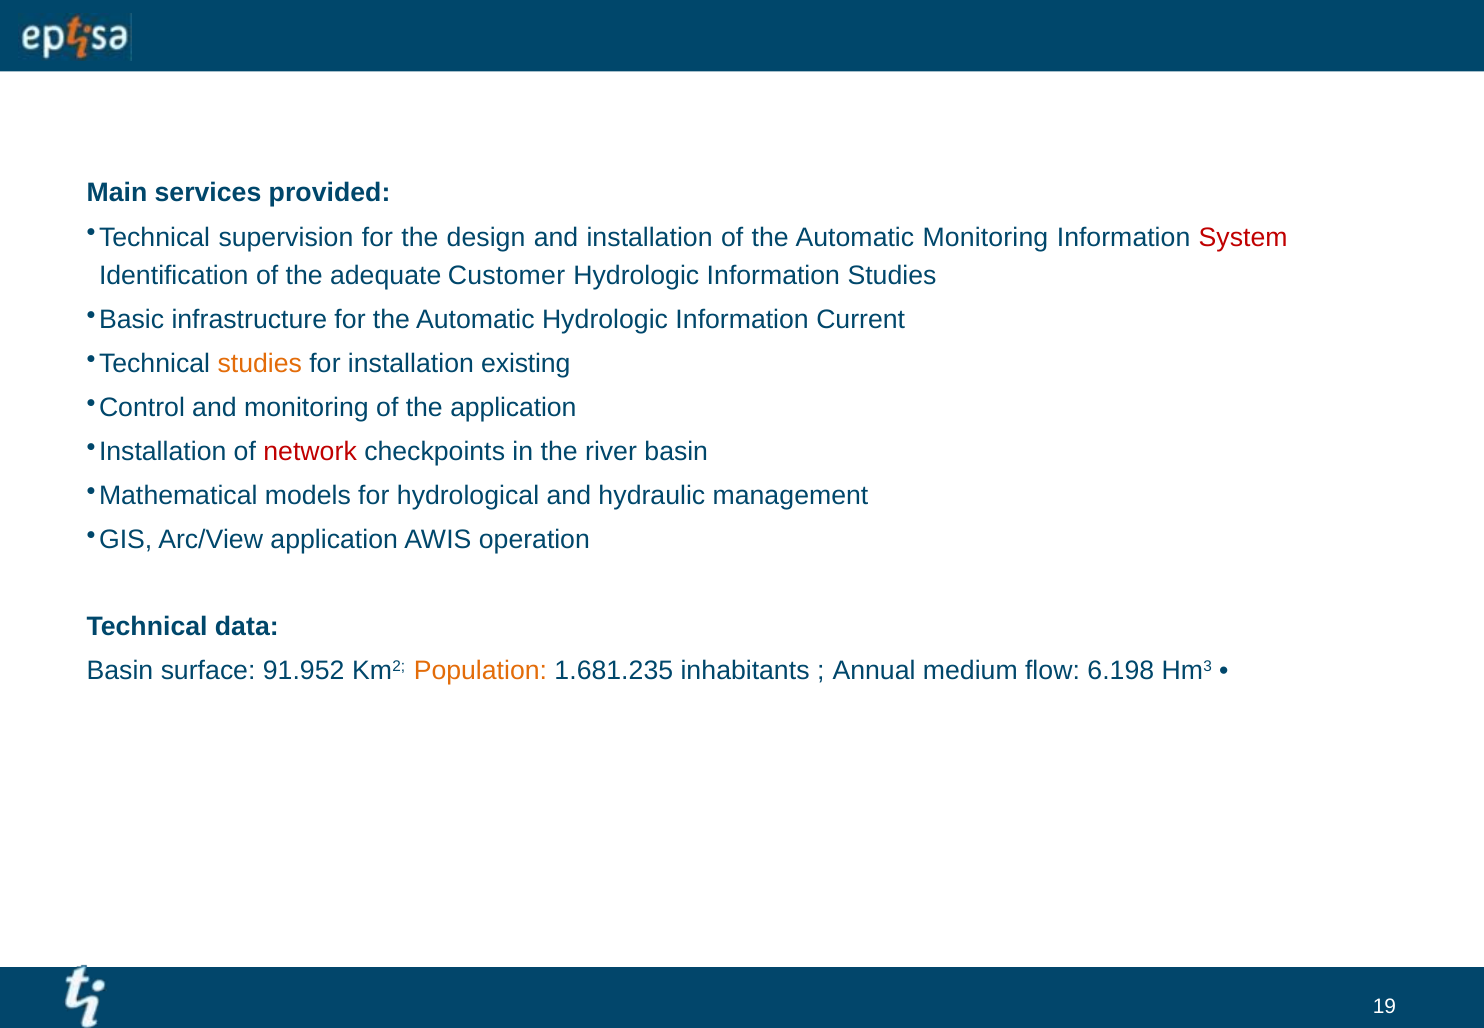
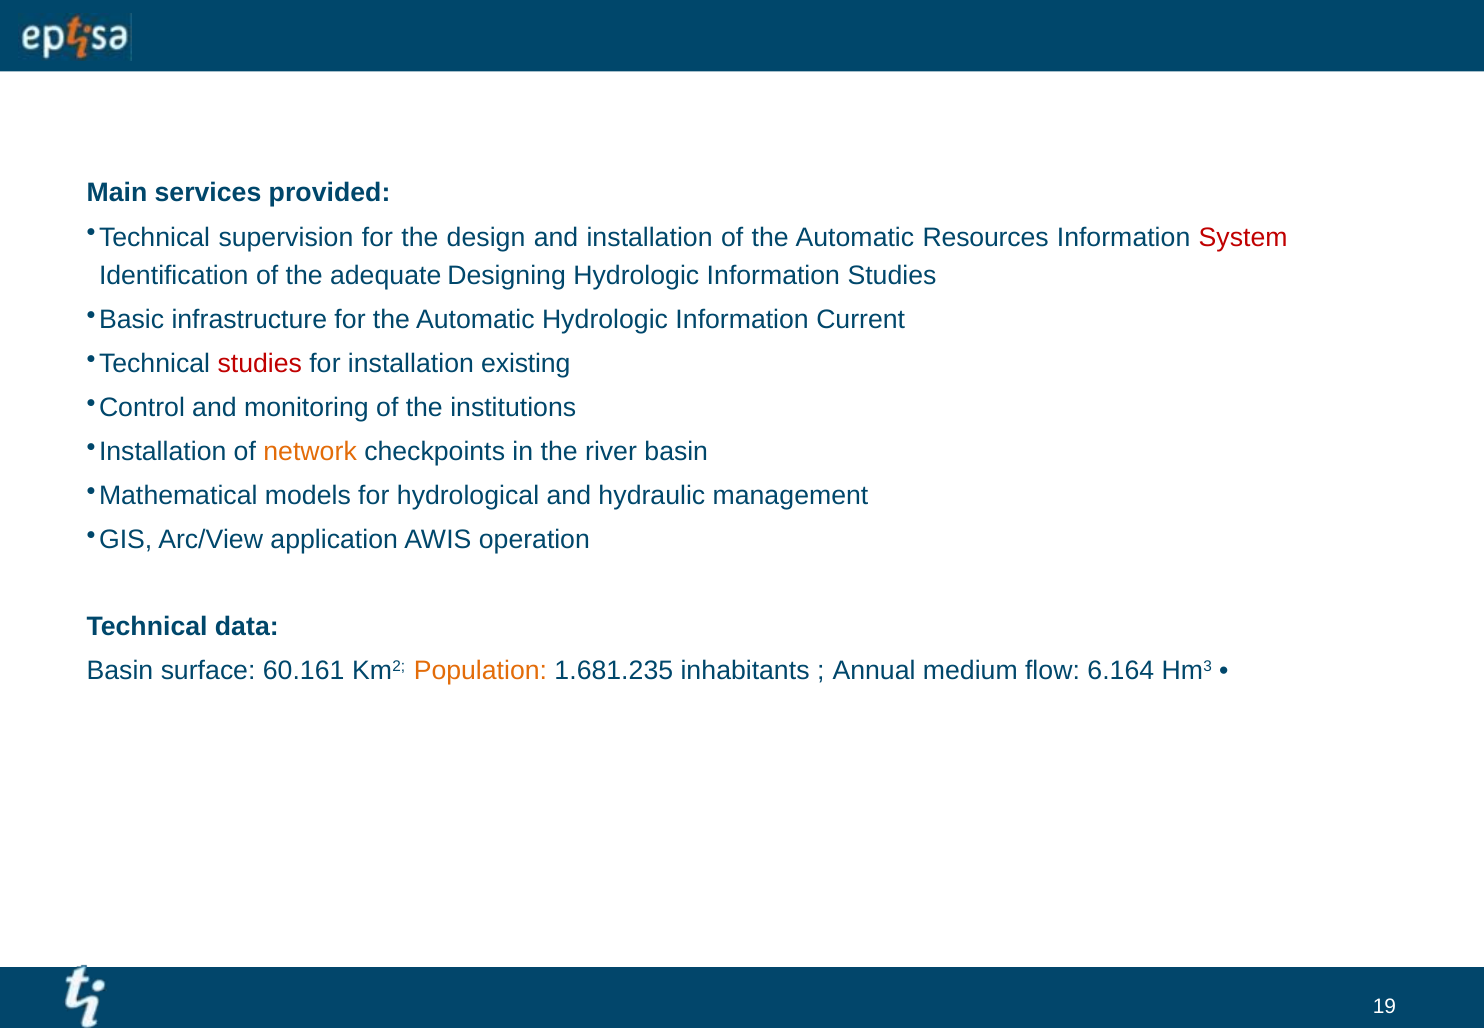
Automatic Monitoring: Monitoring -> Resources
Customer: Customer -> Designing
studies at (260, 364) colour: orange -> red
the application: application -> institutions
network colour: red -> orange
91.952: 91.952 -> 60.161
6.198: 6.198 -> 6.164
